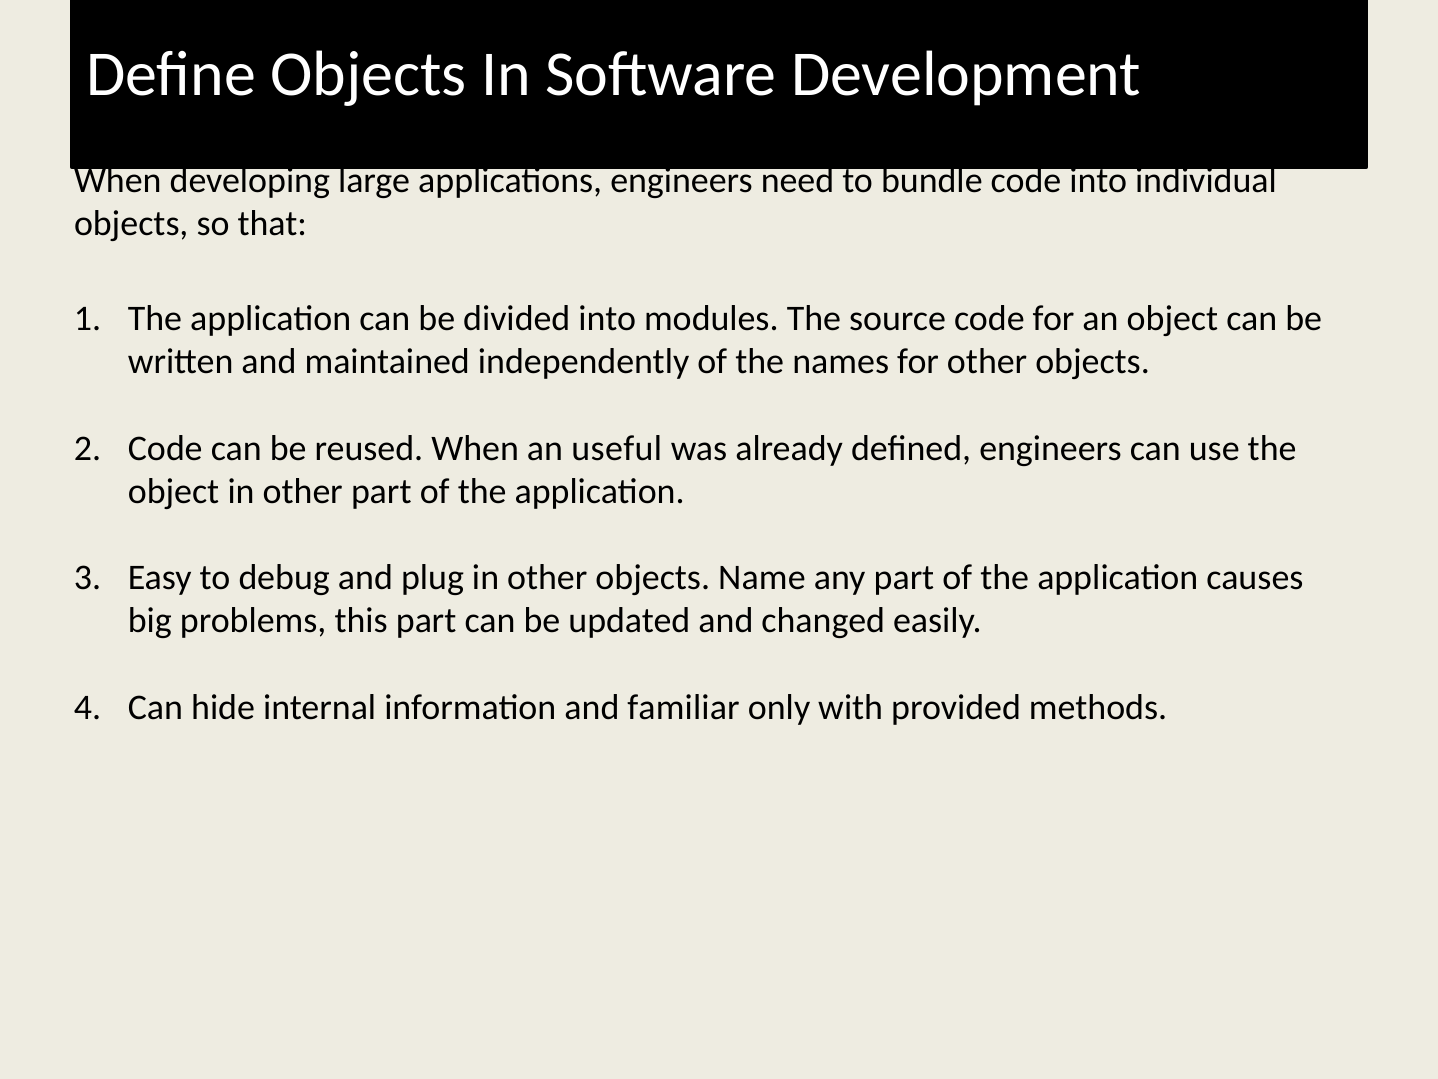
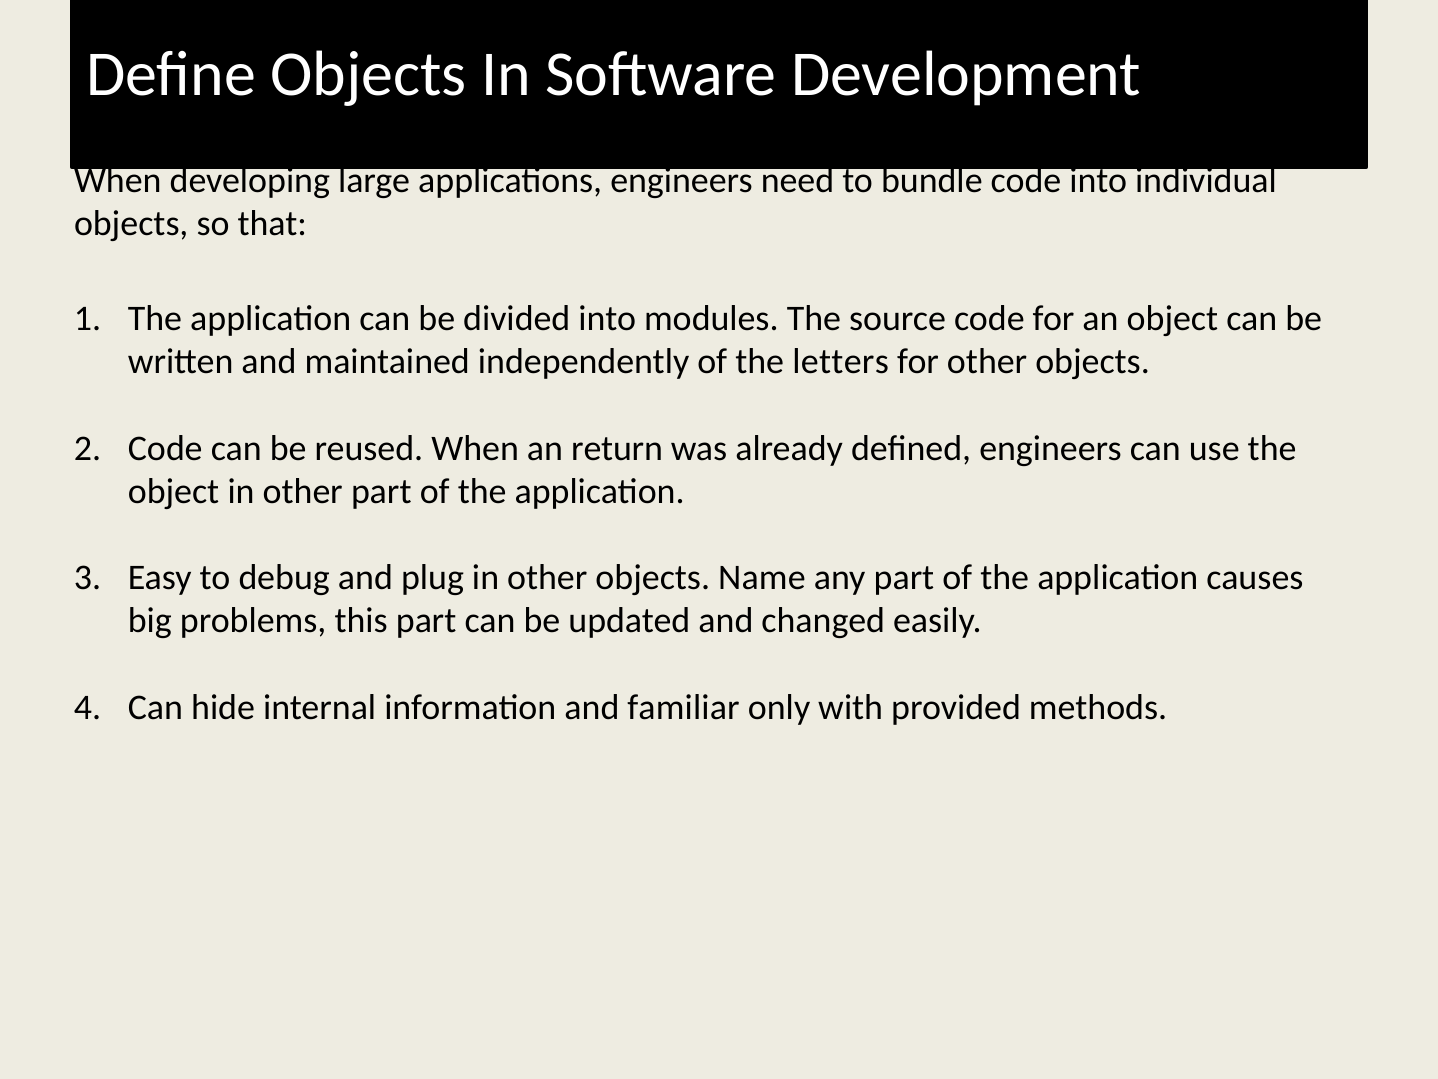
names: names -> letters
useful: useful -> return
